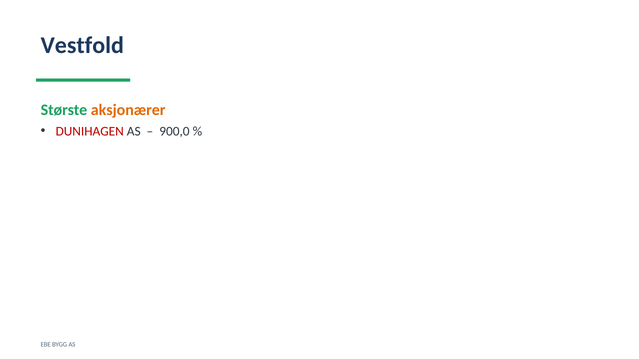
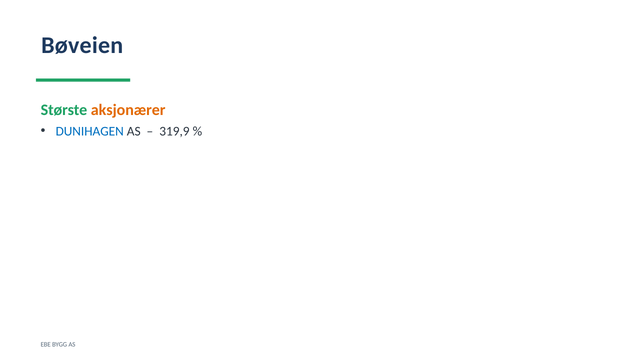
Vestfold: Vestfold -> Bøveien
DUNIHAGEN colour: red -> blue
900,0: 900,0 -> 319,9
